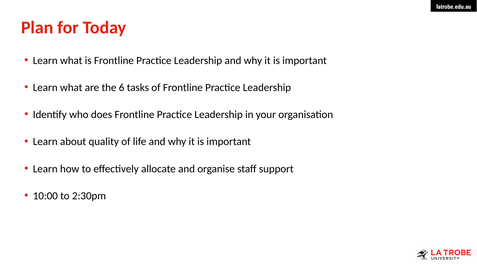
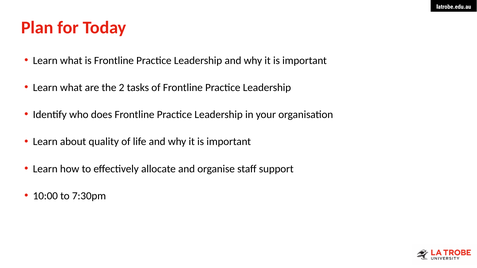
6: 6 -> 2
2:30pm: 2:30pm -> 7:30pm
